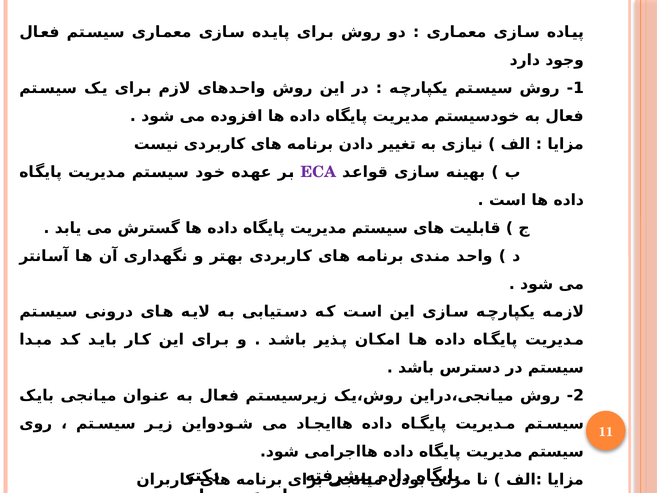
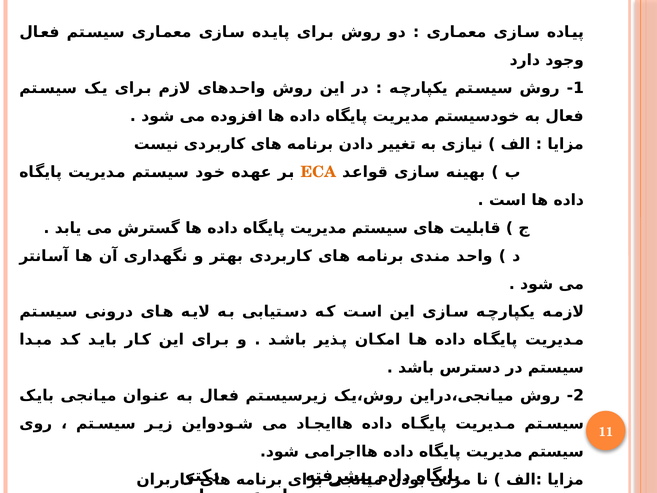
ECA colour: purple -> orange
